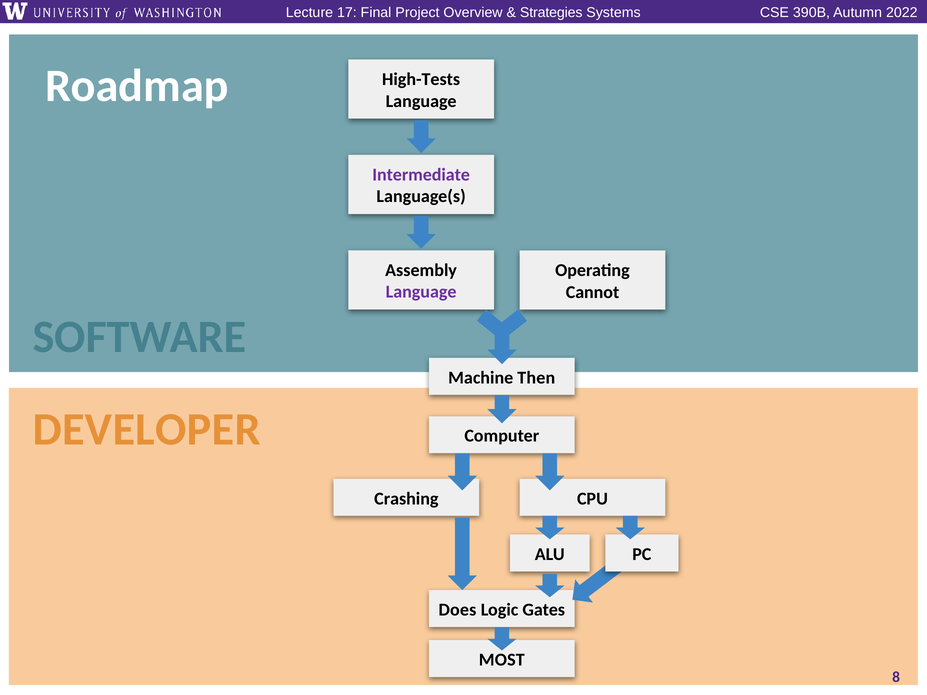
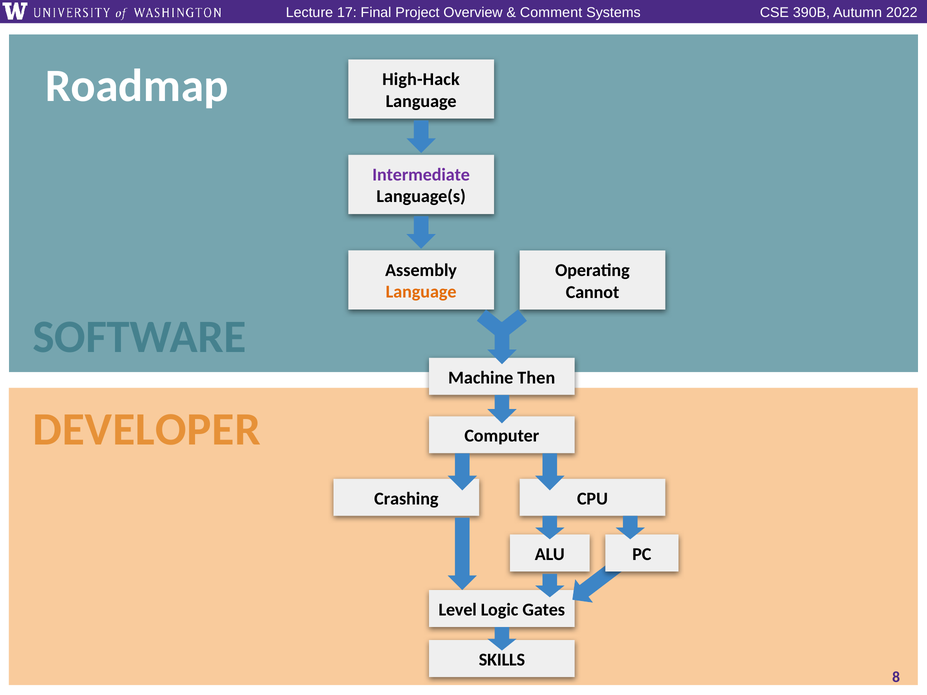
Strategies: Strategies -> Comment
High-Tests: High-Tests -> High-Hack
Language at (421, 292) colour: purple -> orange
Does: Does -> Level
MOST: MOST -> SKILLS
